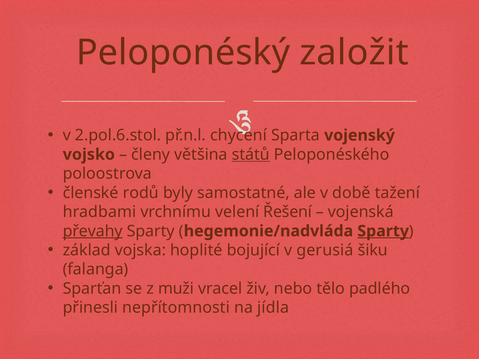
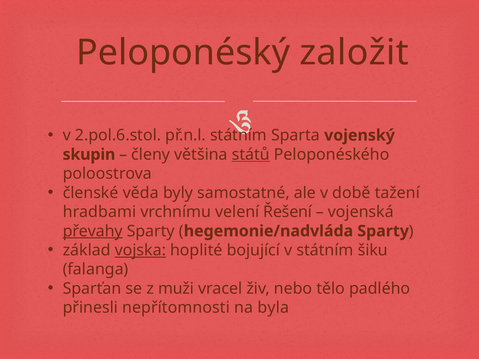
př.n.l chycení: chycení -> státním
vojsko: vojsko -> skupin
rodů: rodů -> věda
Sparty at (383, 231) underline: present -> none
vojska underline: none -> present
v gerusiá: gerusiá -> státním
jídla: jídla -> byla
